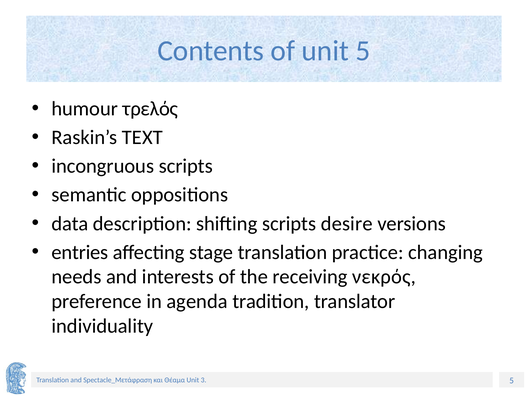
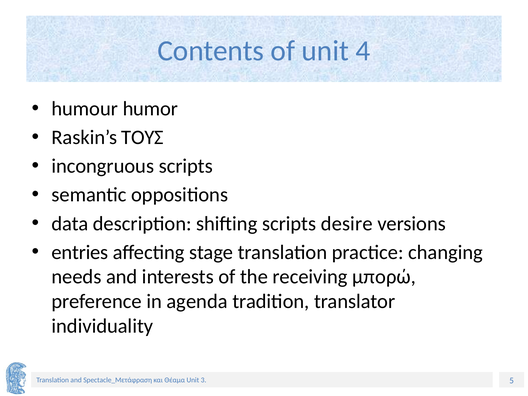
unit 5: 5 -> 4
τρελός: τρελός -> humor
TEXT: TEXT -> ΤΟΥΣ
νεκρός: νεκρός -> μπορώ
